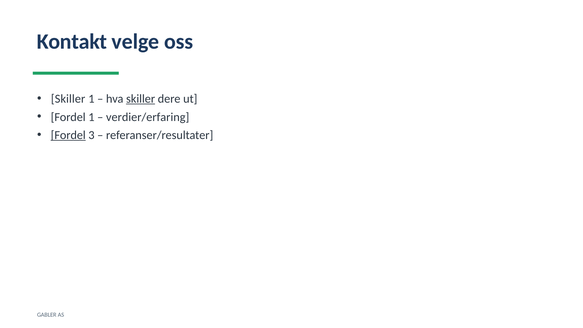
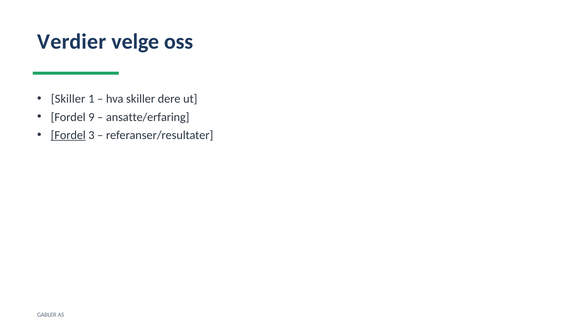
Kontakt: Kontakt -> Verdier
skiller at (141, 99) underline: present -> none
Fordel 1: 1 -> 9
verdier/erfaring: verdier/erfaring -> ansatte/erfaring
